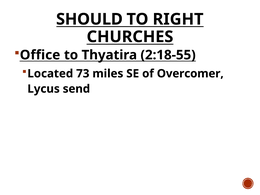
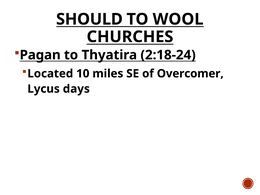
RIGHT: RIGHT -> WOOL
Office: Office -> Pagan
2:18-55: 2:18-55 -> 2:18-24
73: 73 -> 10
send: send -> days
